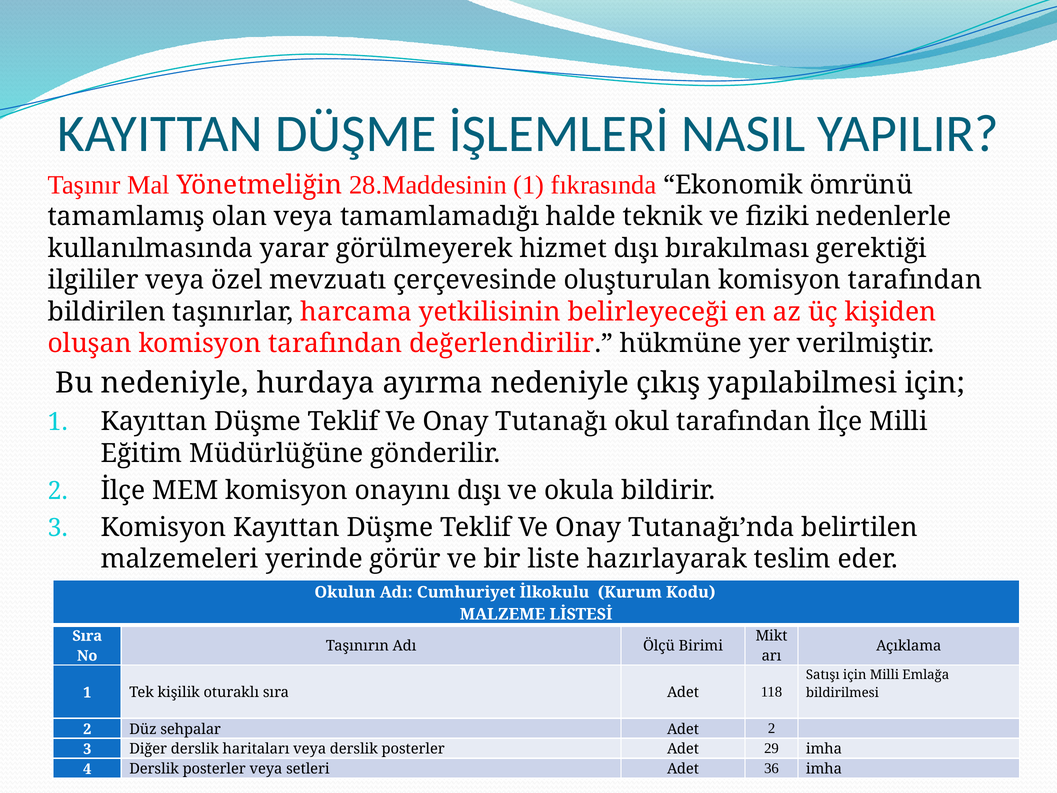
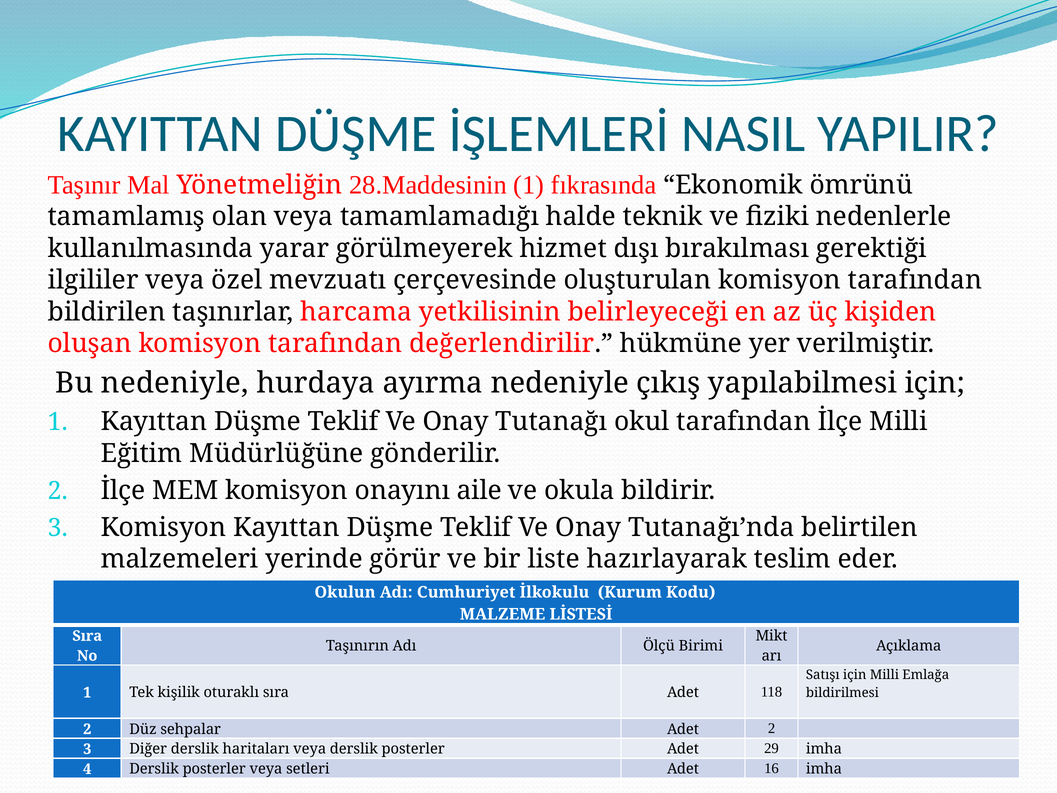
onayını dışı: dışı -> aile
36: 36 -> 16
